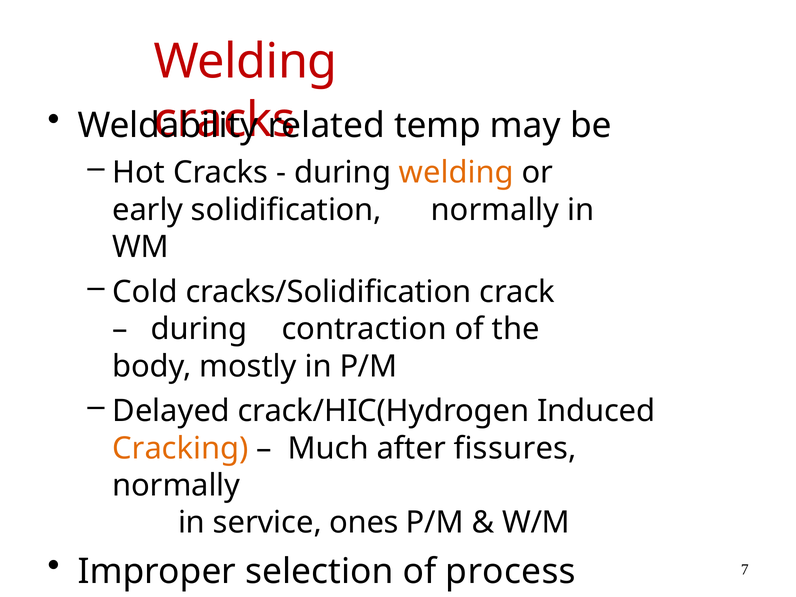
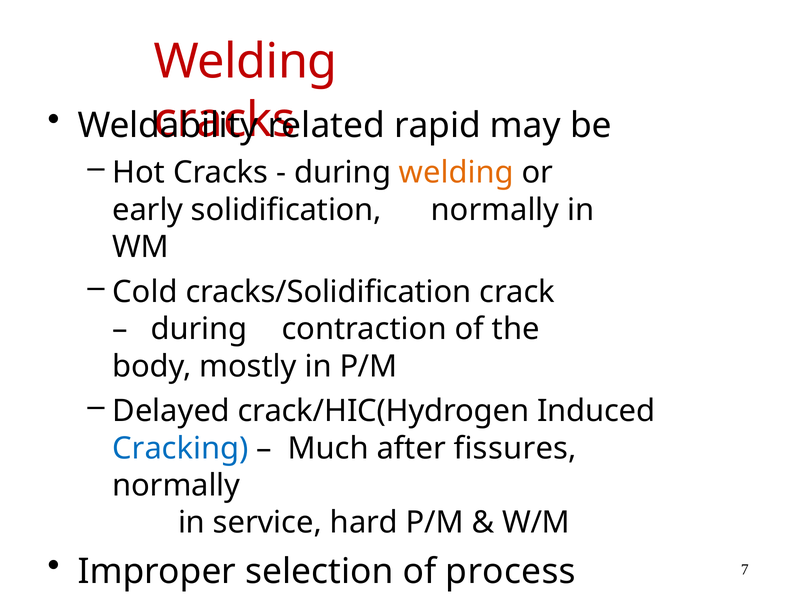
temp: temp -> rapid
Cracking colour: orange -> blue
ones: ones -> hard
